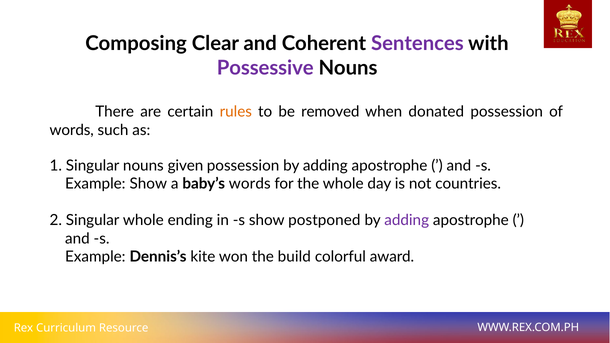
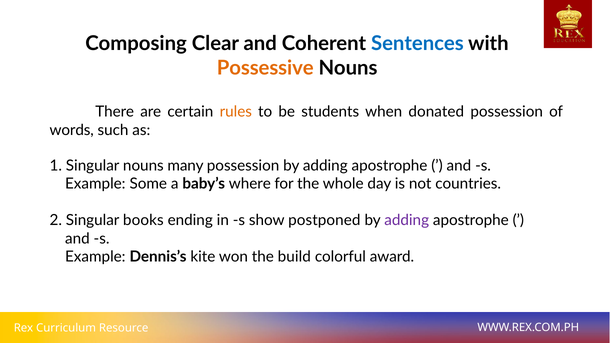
Sentences colour: purple -> blue
Possessive colour: purple -> orange
removed: removed -> students
given: given -> many
Example Show: Show -> Some
baby’s words: words -> where
Singular whole: whole -> books
